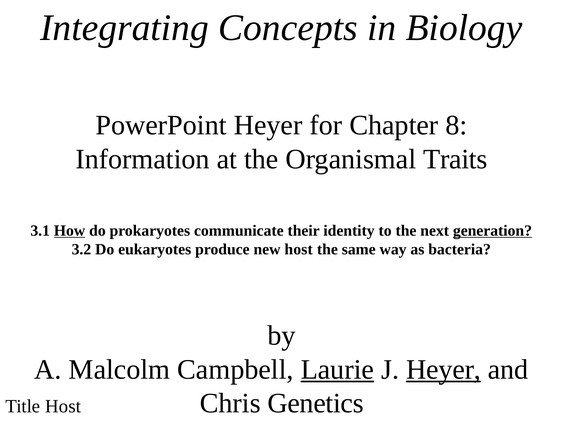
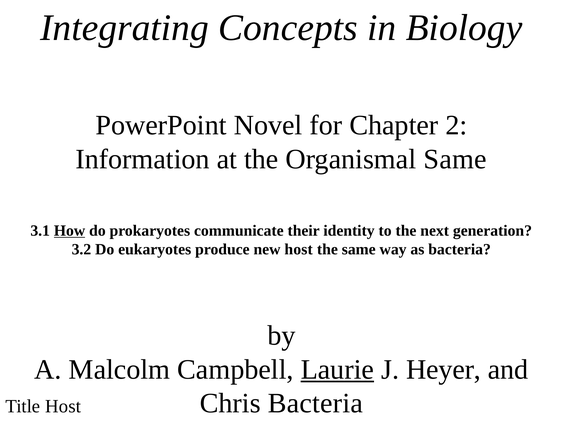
PowerPoint Heyer: Heyer -> Novel
8: 8 -> 2
Organismal Traits: Traits -> Same
generation underline: present -> none
Heyer at (444, 370) underline: present -> none
Chris Genetics: Genetics -> Bacteria
